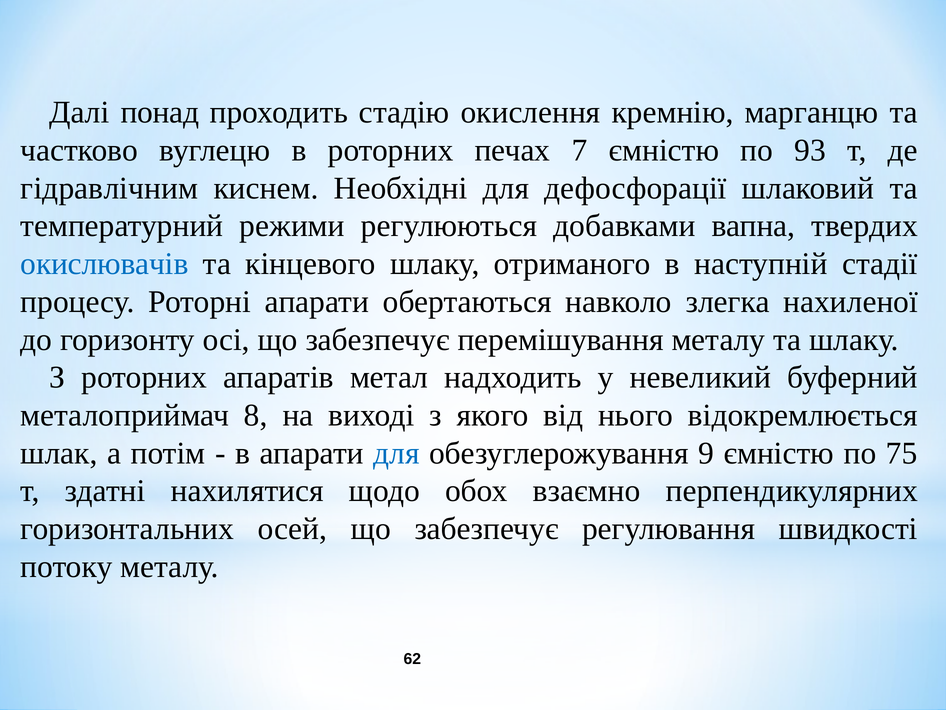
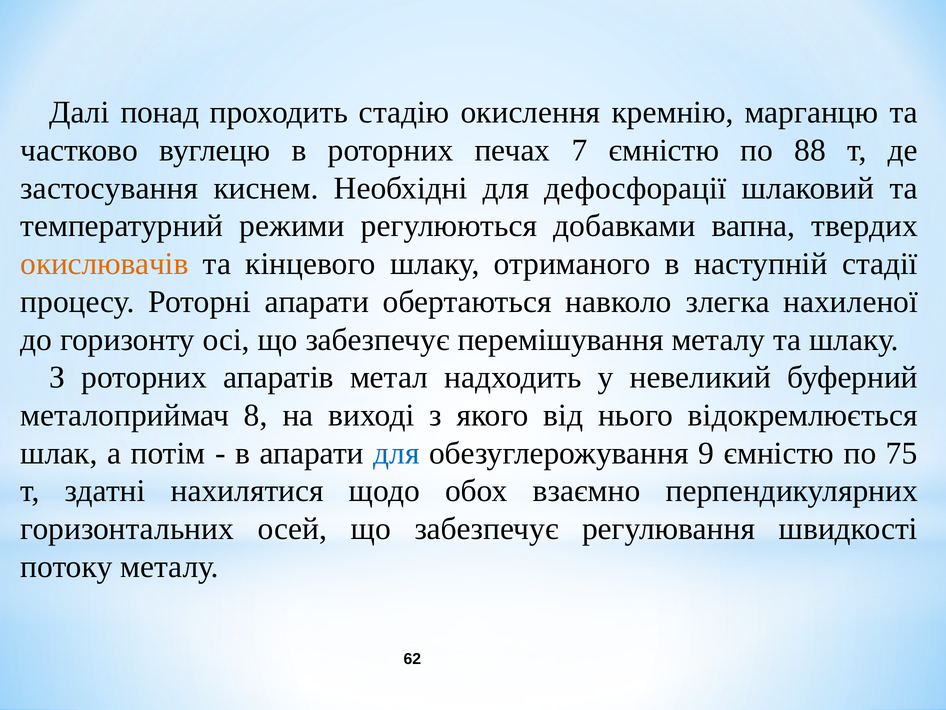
93: 93 -> 88
гідравлічним: гідравлічним -> застосування
окислювачів colour: blue -> orange
